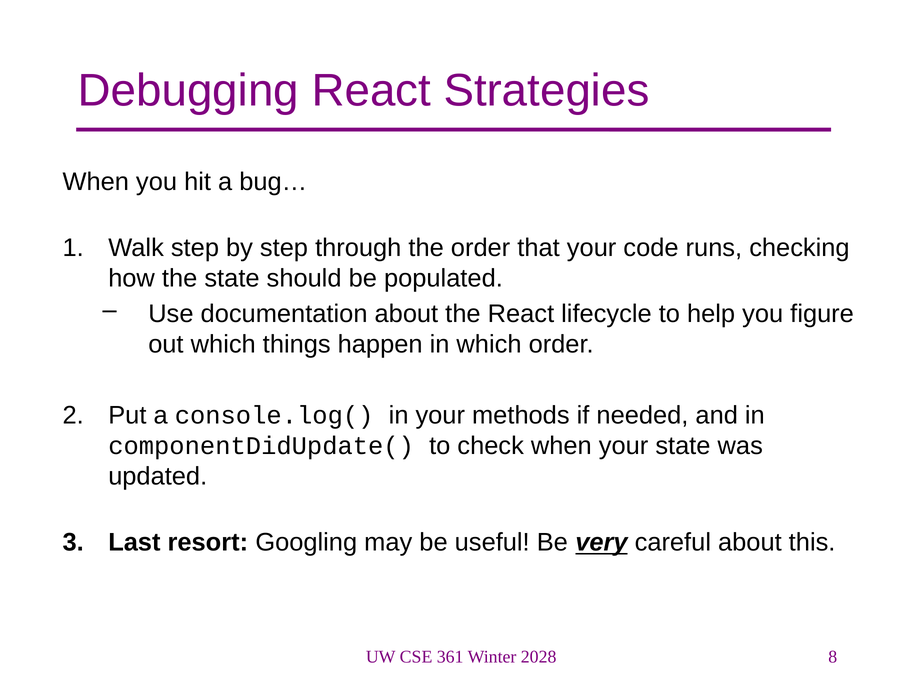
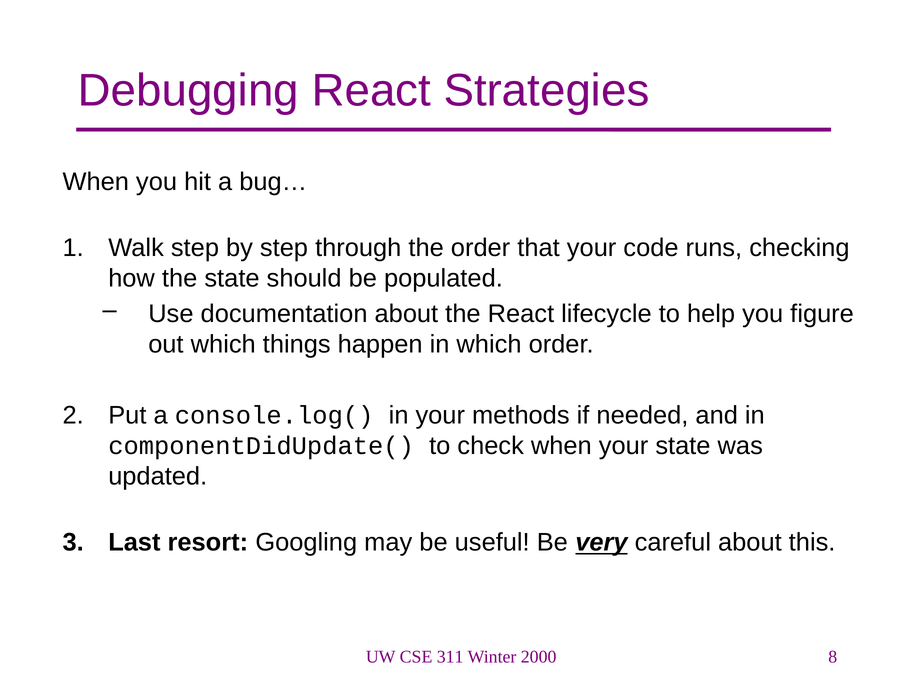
361: 361 -> 311
2028: 2028 -> 2000
